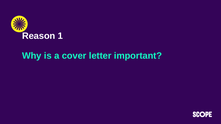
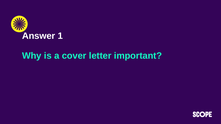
Reason: Reason -> Answer
